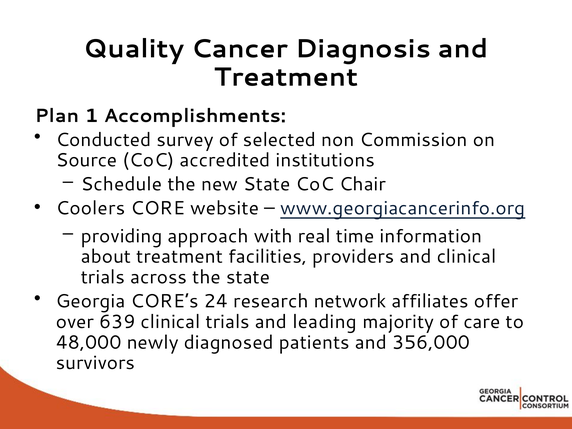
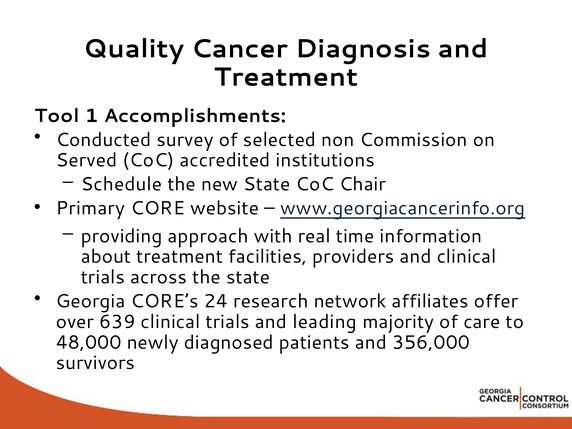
Plan: Plan -> Tool
Source: Source -> Served
Coolers: Coolers -> Primary
